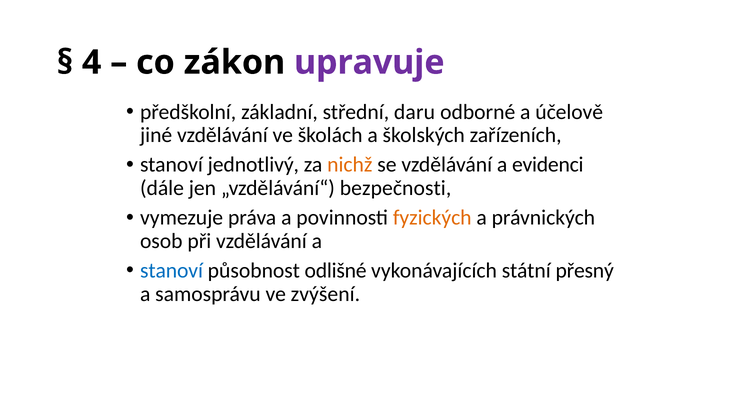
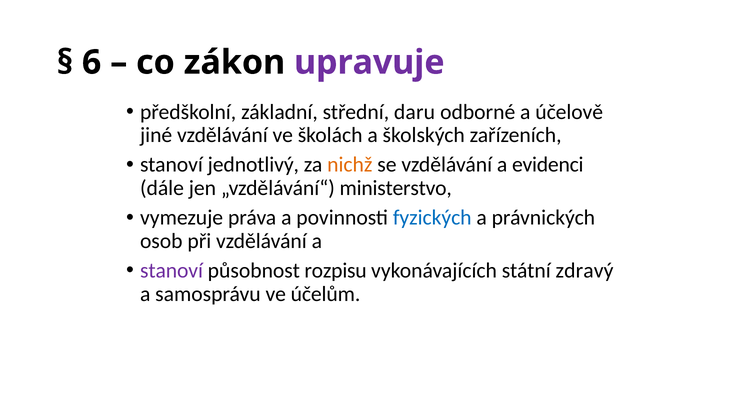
4: 4 -> 6
bezpečnosti: bezpečnosti -> ministerstvo
fyzických colour: orange -> blue
stanoví at (172, 270) colour: blue -> purple
odlišné: odlišné -> rozpisu
přesný: přesný -> zdravý
zvýšení: zvýšení -> účelům
